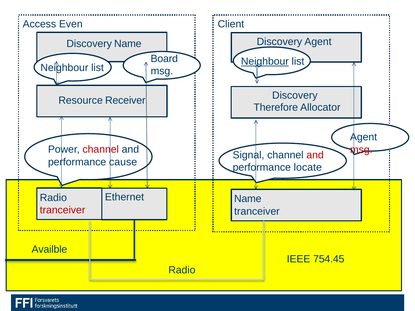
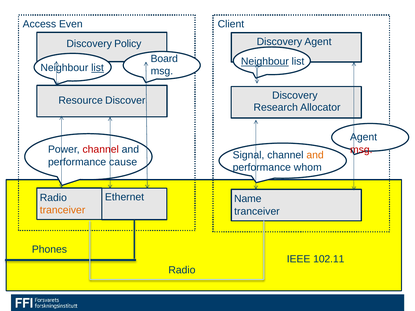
Discovery Name: Name -> Policy
list at (98, 68) underline: none -> present
Receiver: Receiver -> Discover
Therefore: Therefore -> Research
and at (315, 155) colour: red -> orange
locate: locate -> whom
tranceiver at (63, 210) colour: red -> orange
Availble: Availble -> Phones
754.45: 754.45 -> 102.11
